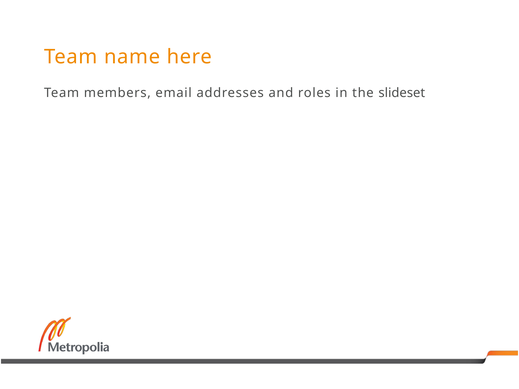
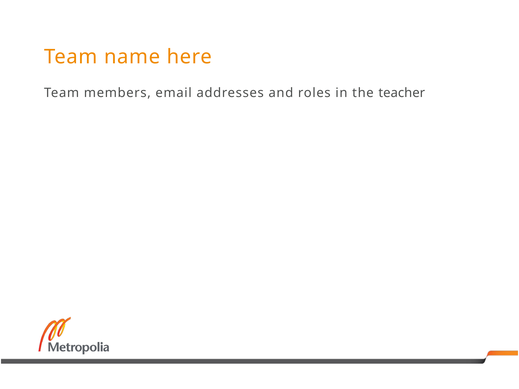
slideset: slideset -> teacher
